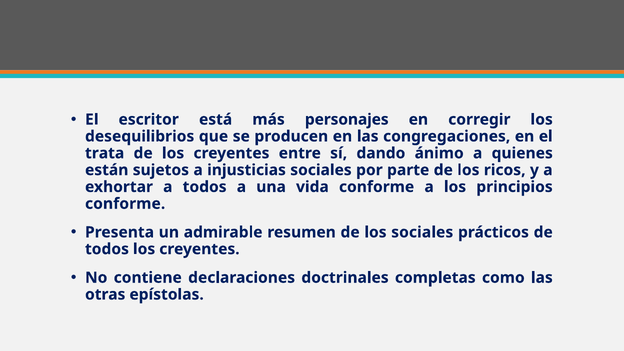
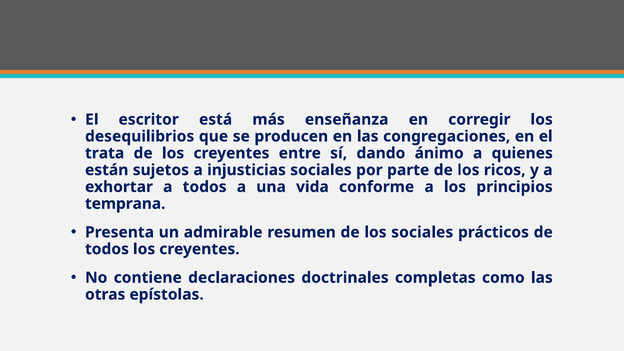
personajes: personajes -> enseñanza
conforme at (125, 204): conforme -> temprana
